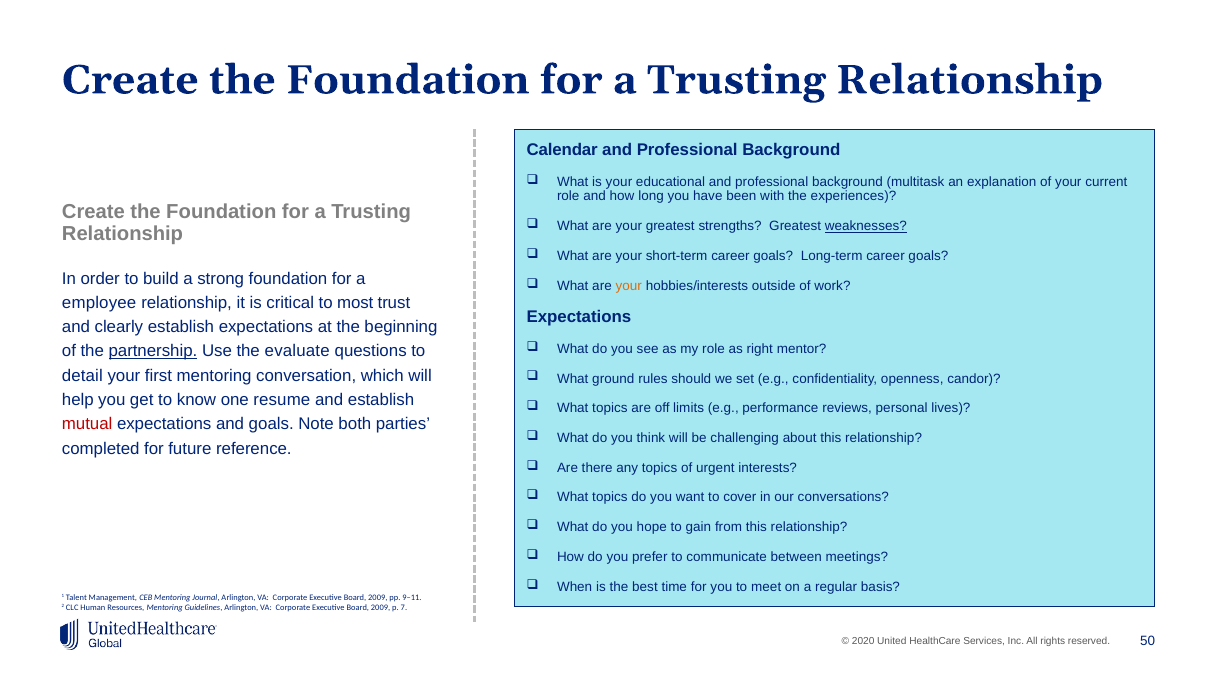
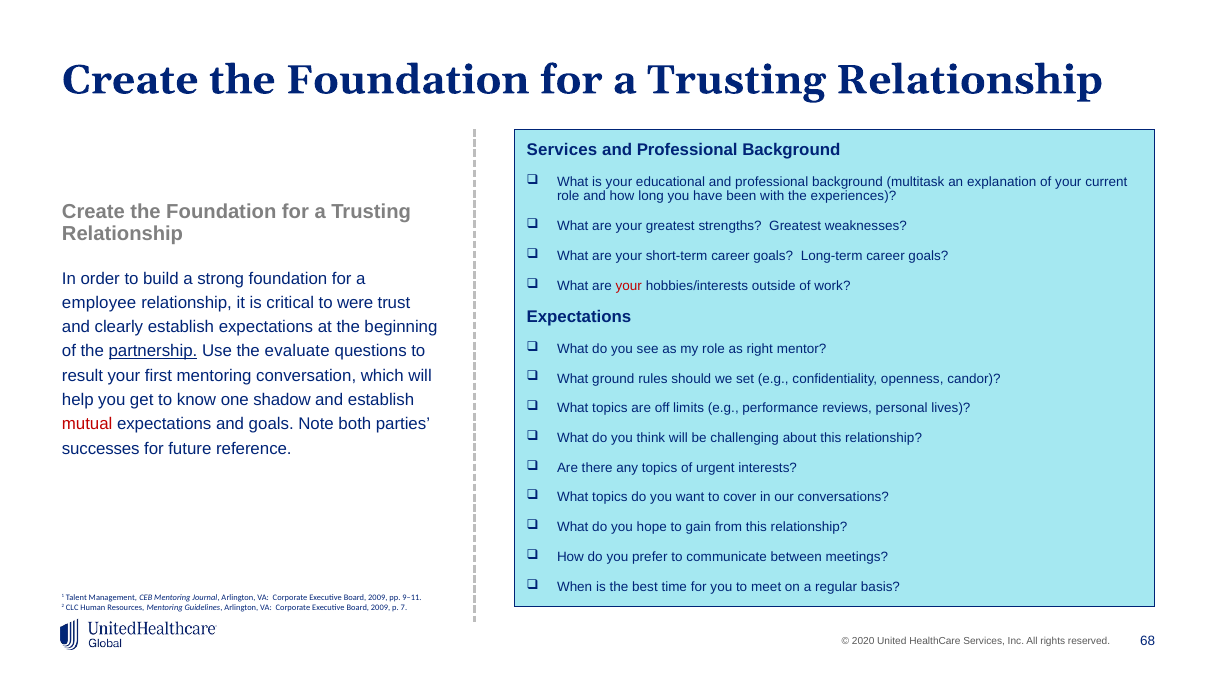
Calendar at (562, 150): Calendar -> Services
weaknesses underline: present -> none
your at (629, 286) colour: orange -> red
most: most -> were
detail: detail -> result
resume: resume -> shadow
completed: completed -> successes
50: 50 -> 68
